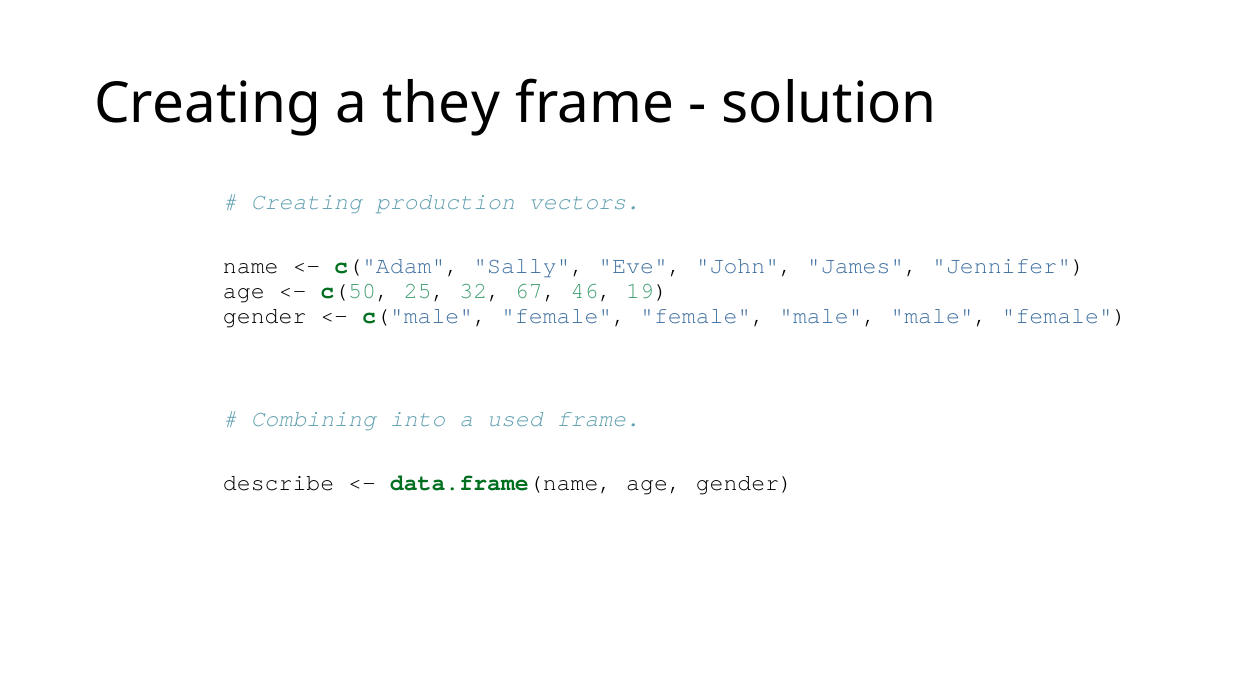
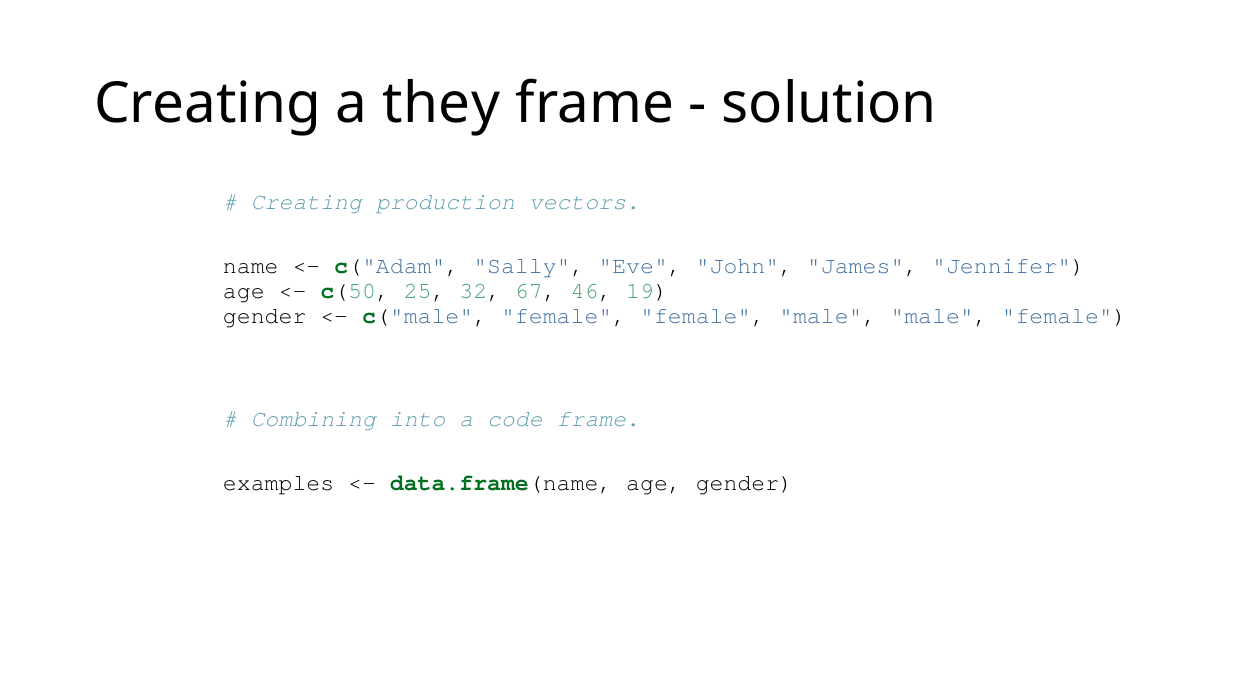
used: used -> code
describe: describe -> examples
